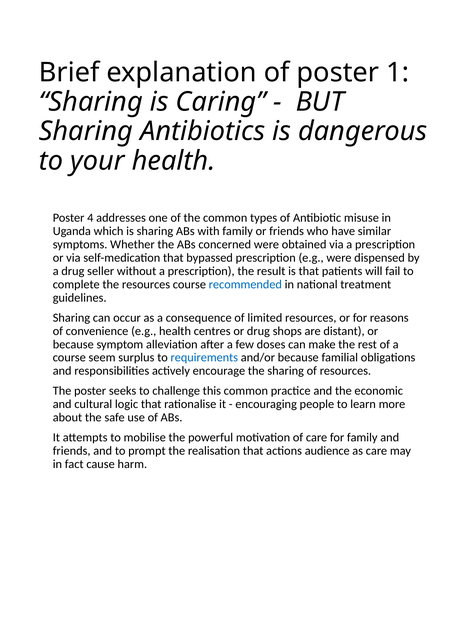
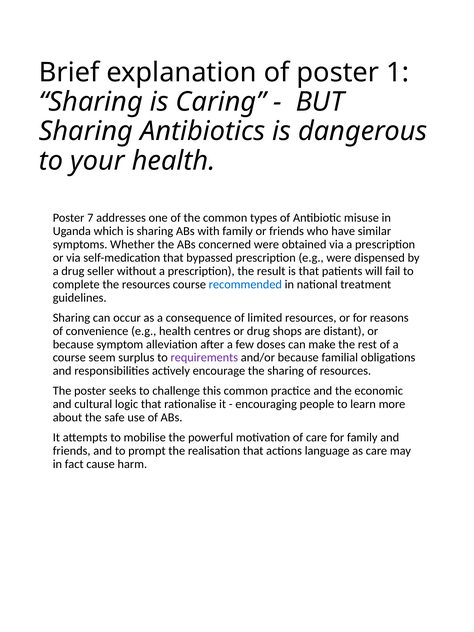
4: 4 -> 7
requirements colour: blue -> purple
audience: audience -> language
